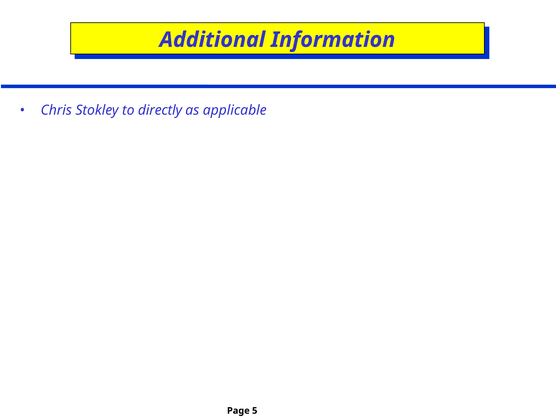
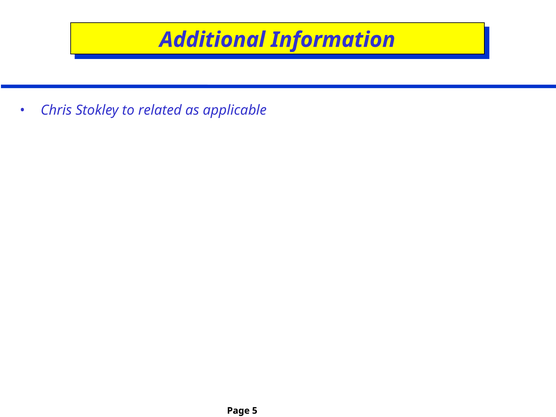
directly: directly -> related
